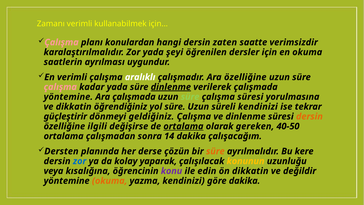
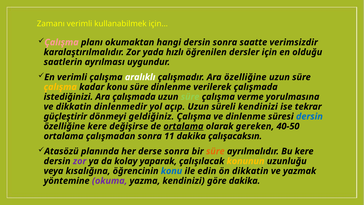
konulardan: konulardan -> okumaktan
dersin zaten: zaten -> sonra
şeyi: şeyi -> hızlı
en okuma: okuma -> olduğu
çalışma at (60, 87) colour: pink -> yellow
kadar yada: yada -> konu
dinlenme at (171, 87) underline: present -> none
yöntemine at (68, 97): yöntemine -> istediğinizi
çalışma süresi: süresi -> verme
öğrendiğiniz: öğrendiğiniz -> dinlenmedir
yol süre: süre -> açıp
dersin at (309, 116) colour: orange -> blue
özelliğine ilgili: ilgili -> kere
14: 14 -> 11
çalışacağım: çalışacağım -> çalışacaksın
Dersten: Dersten -> Atasözü
derse çözün: çözün -> sonra
zor at (80, 161) colour: blue -> purple
konu at (172, 171) colour: purple -> blue
değildir: değildir -> yazmak
okuma at (110, 181) colour: orange -> purple
